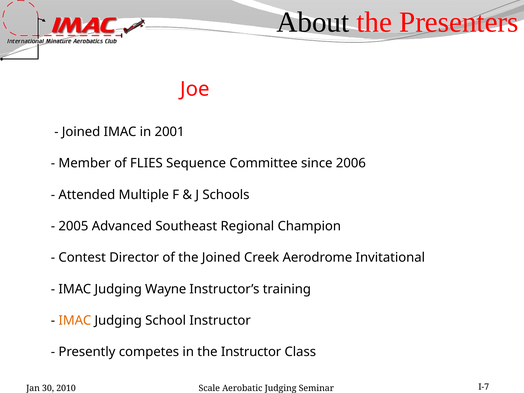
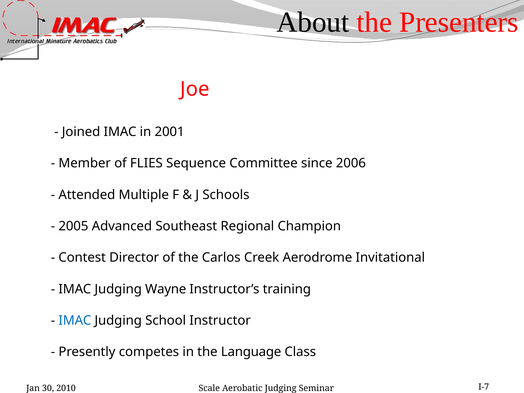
the Joined: Joined -> Carlos
IMAC at (75, 320) colour: orange -> blue
the Instructor: Instructor -> Language
